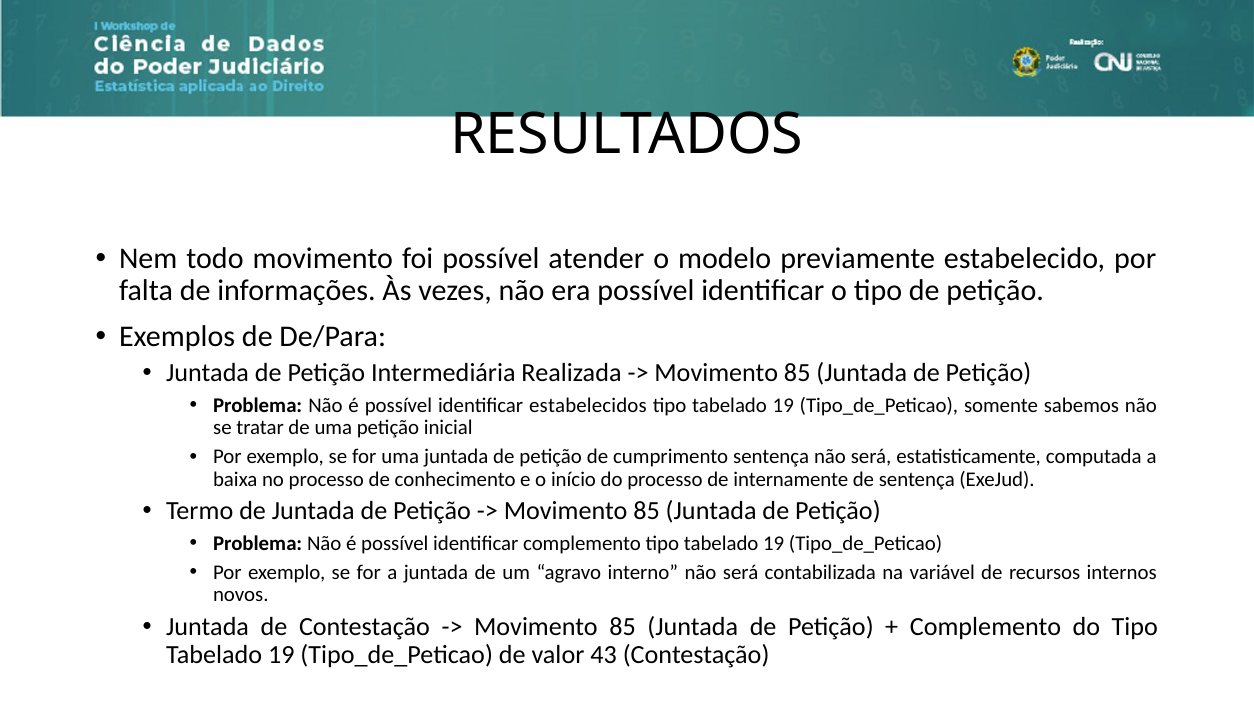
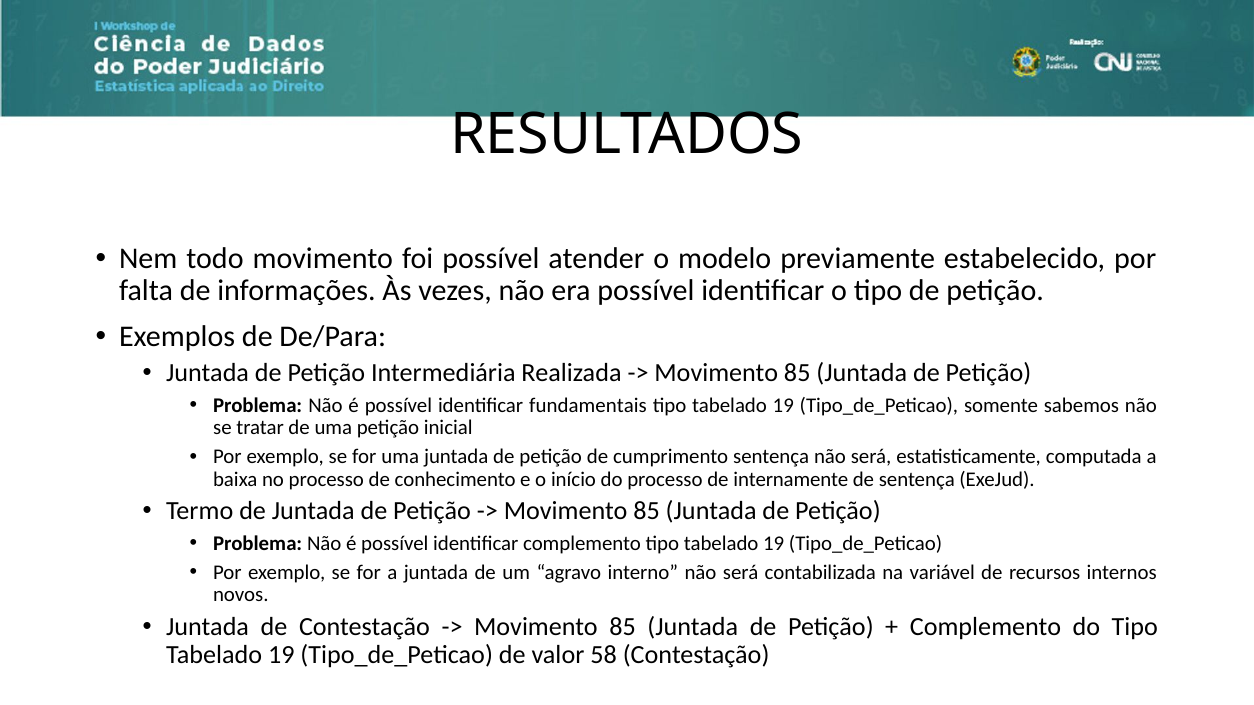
estabelecidos: estabelecidos -> fundamentais
43: 43 -> 58
